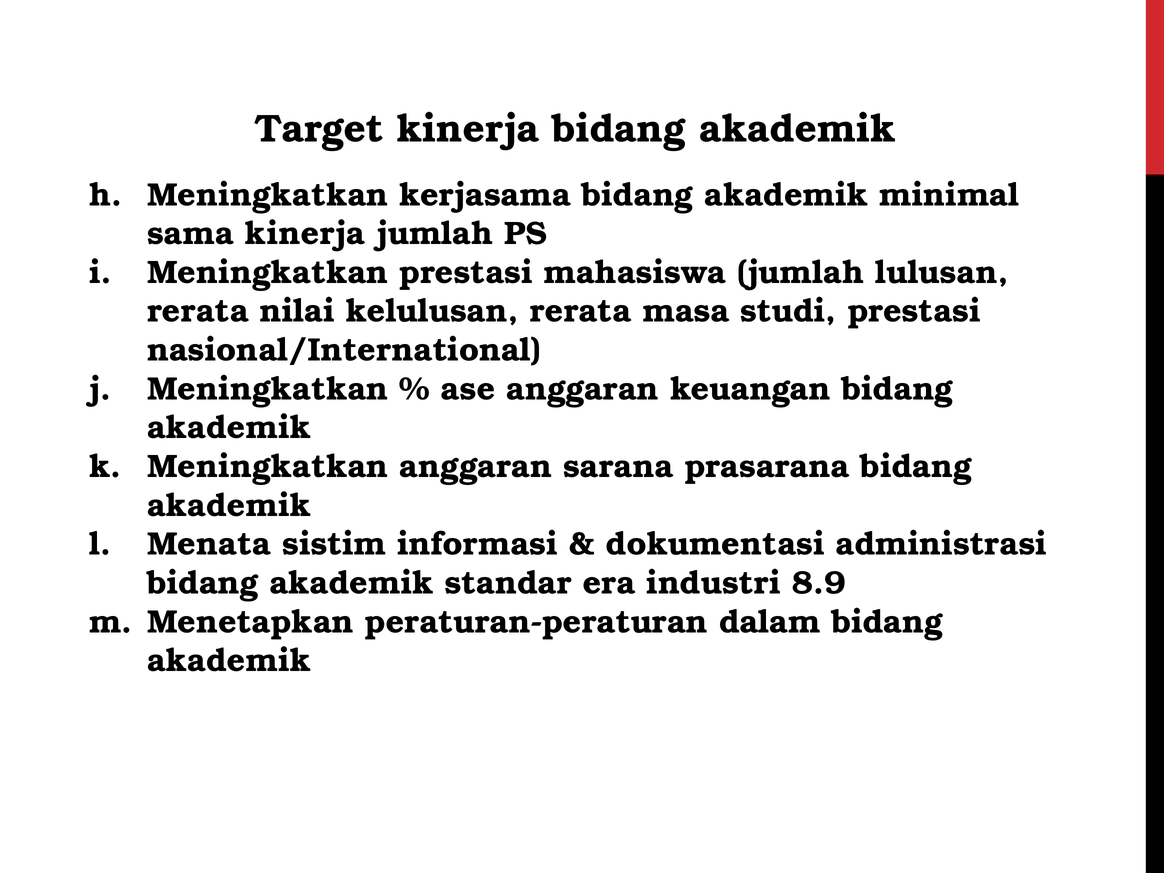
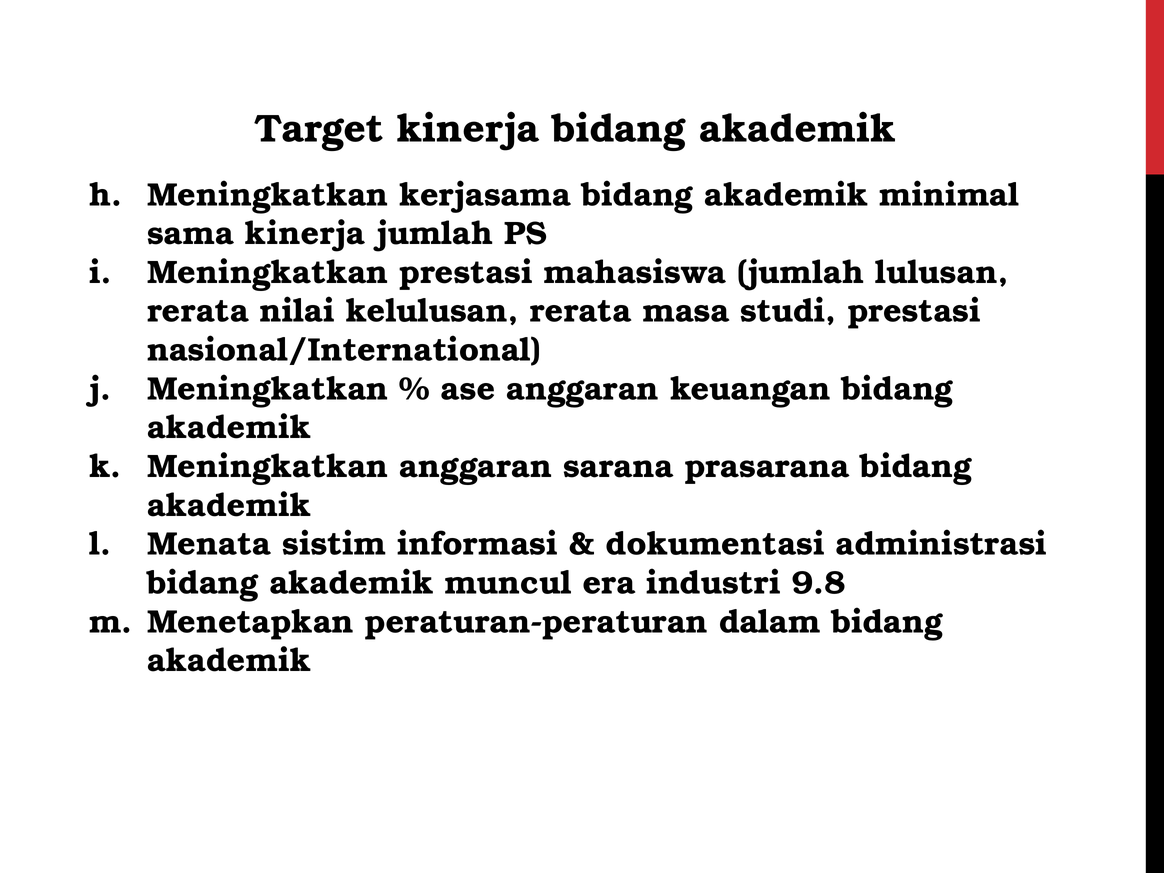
standar: standar -> muncul
8.9: 8.9 -> 9.8
